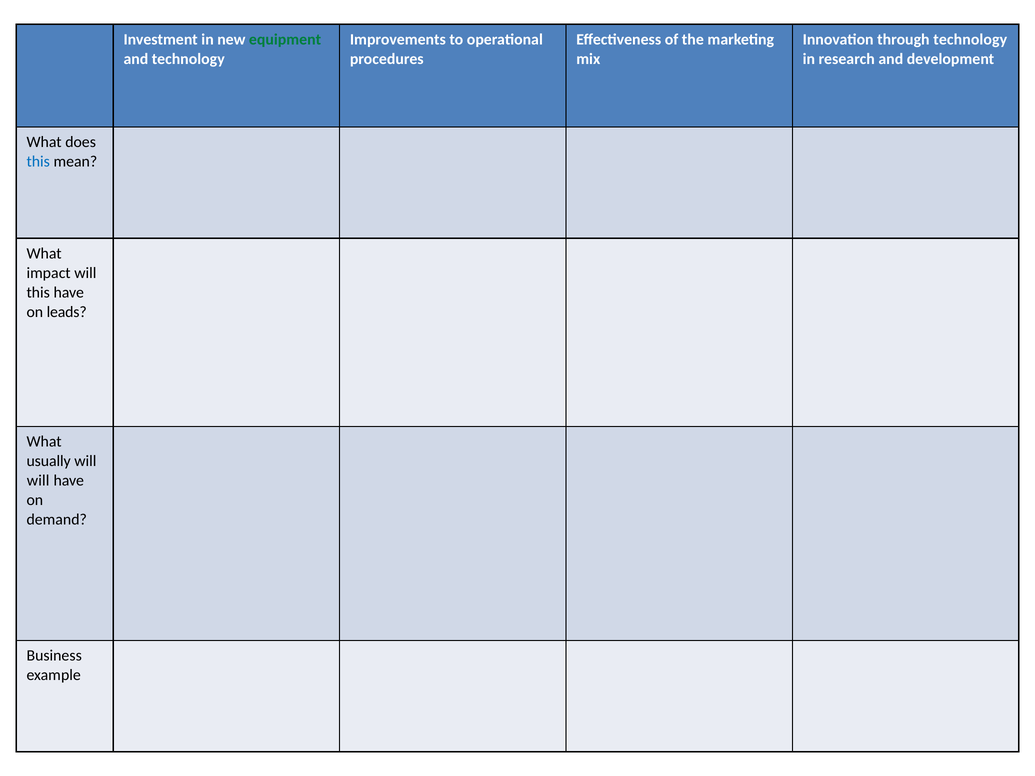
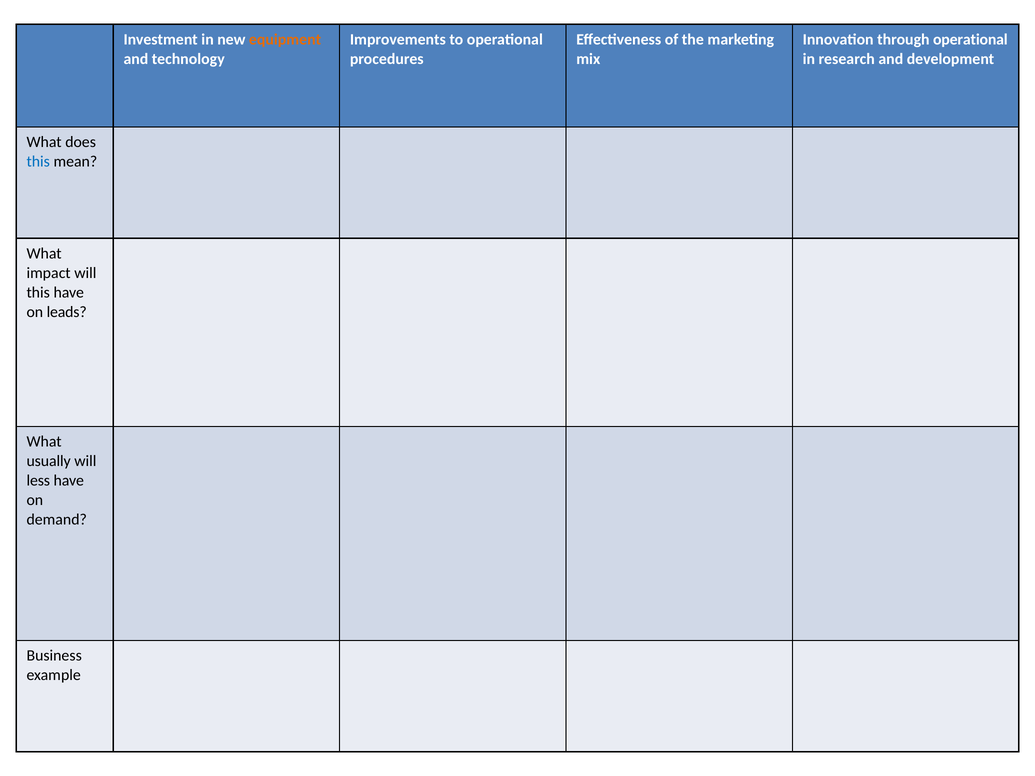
equipment colour: green -> orange
through technology: technology -> operational
will at (38, 481): will -> less
